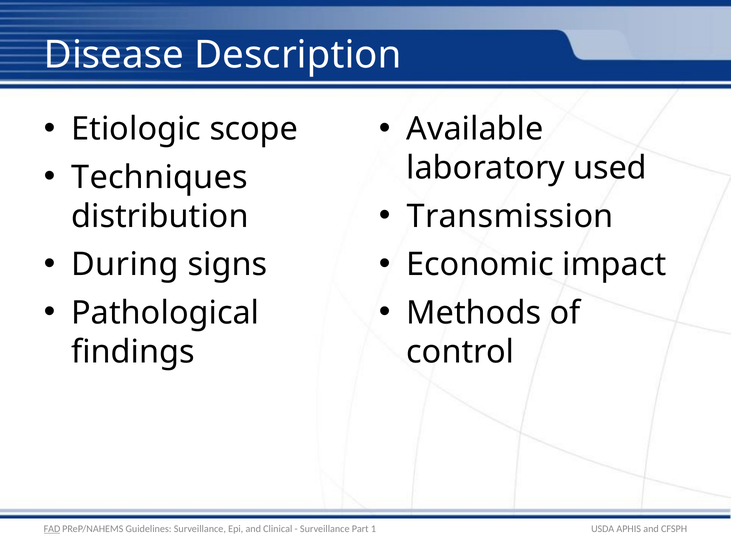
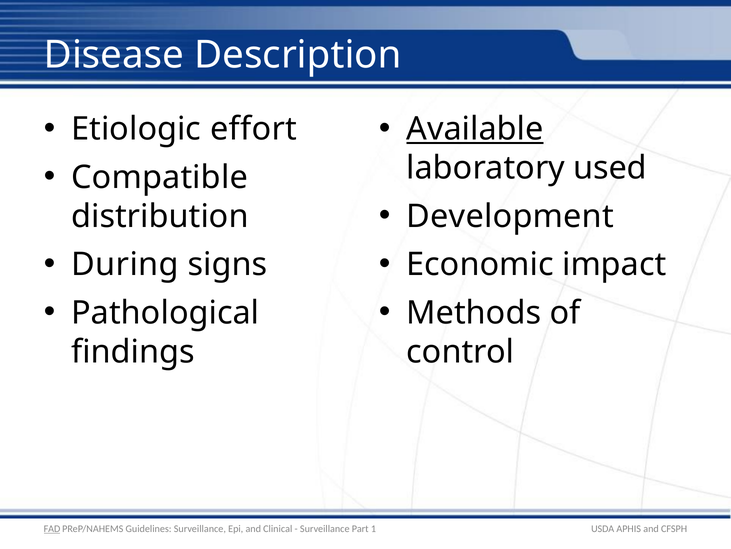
scope: scope -> effort
Available underline: none -> present
Techniques: Techniques -> Compatible
Transmission: Transmission -> Development
